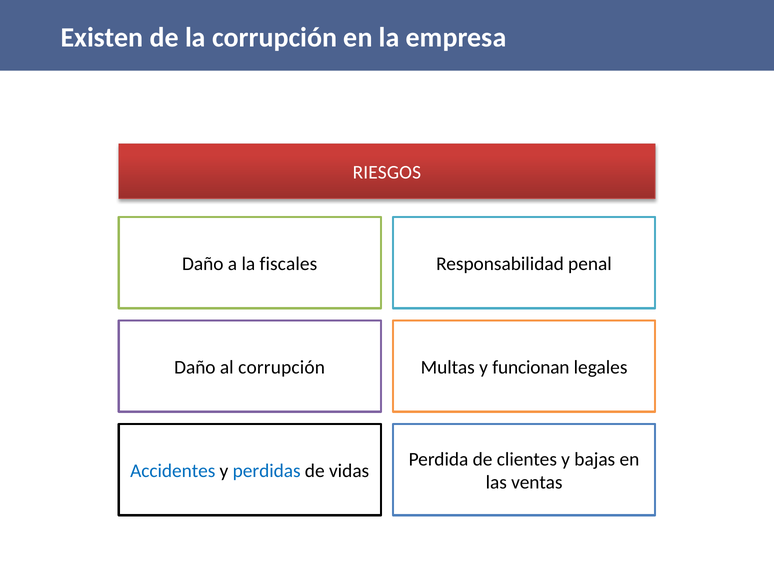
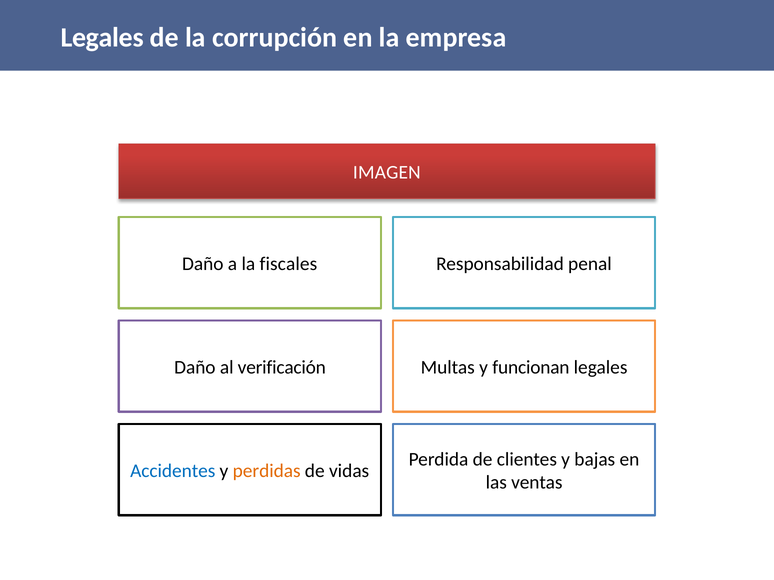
Existen at (102, 37): Existen -> Legales
RIESGOS: RIESGOS -> IMAGEN
al corrupción: corrupción -> verificación
perdidas colour: blue -> orange
